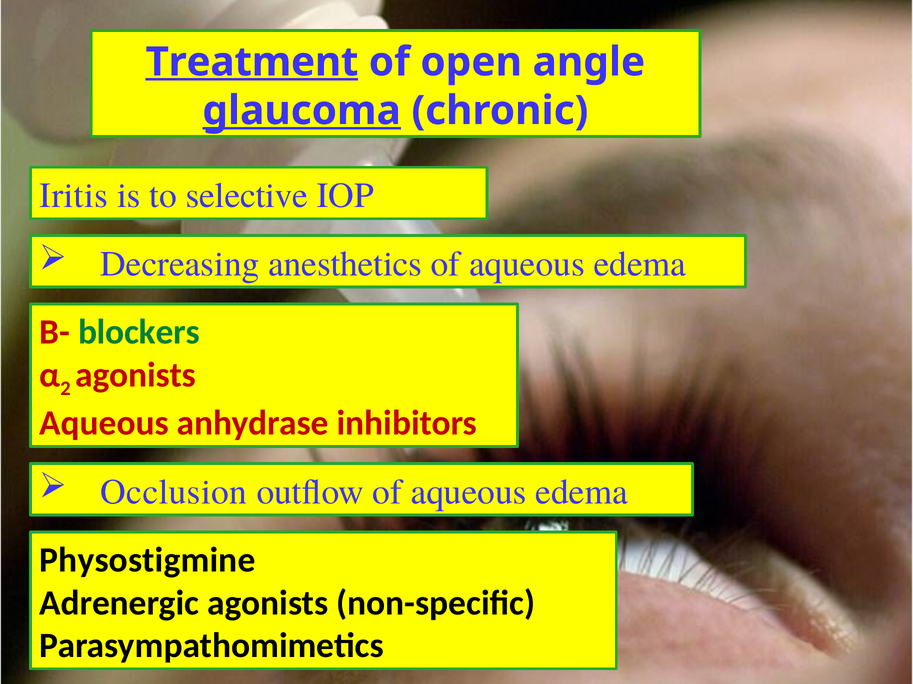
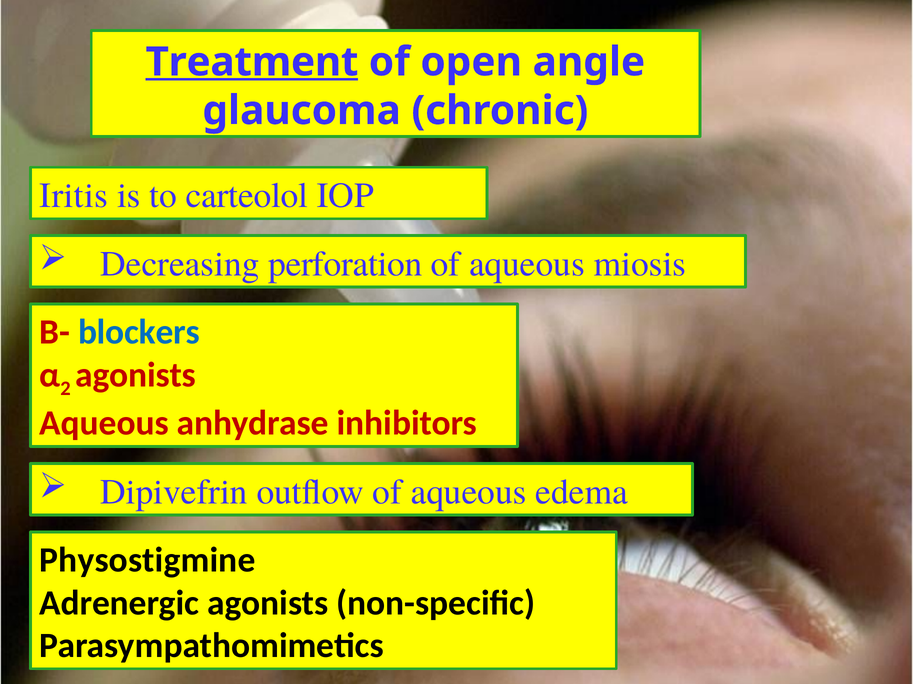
glaucoma underline: present -> none
selective: selective -> carteolol
anesthetics: anesthetics -> perforation
edema at (640, 264): edema -> miosis
blockers colour: green -> blue
Occlusion: Occlusion -> Dipivefrin
